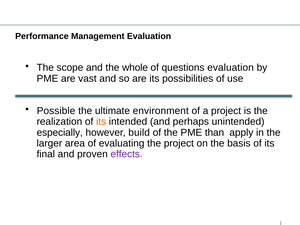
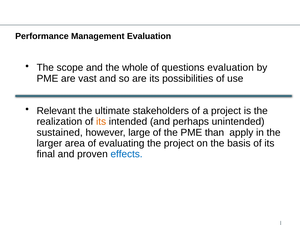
Possible: Possible -> Relevant
environment: environment -> stakeholders
especially: especially -> sustained
build: build -> large
effects colour: purple -> blue
